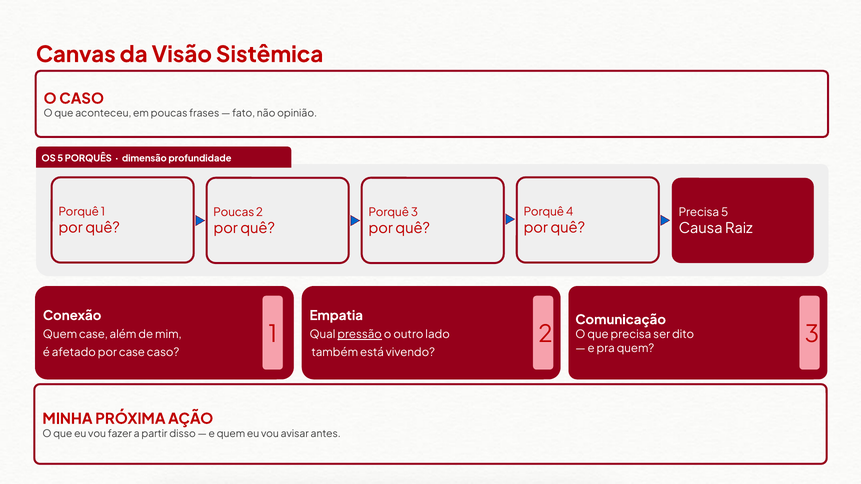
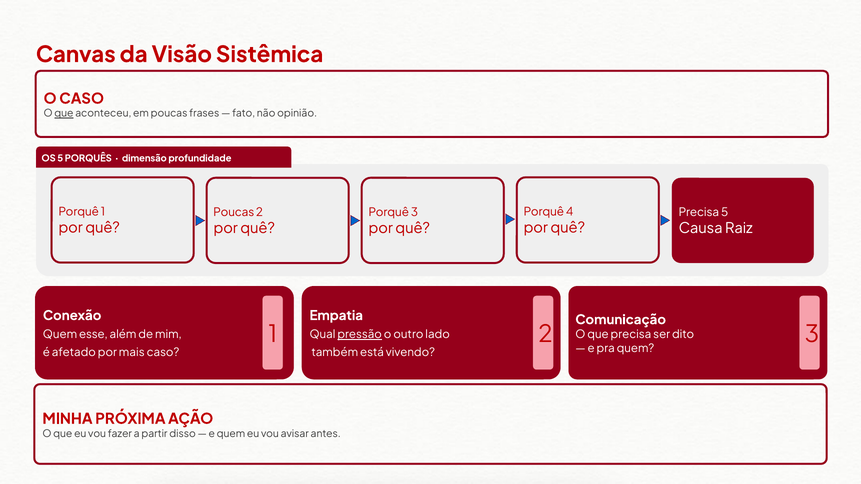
que at (64, 114) underline: none -> present
Quem case: case -> esse
por case: case -> mais
